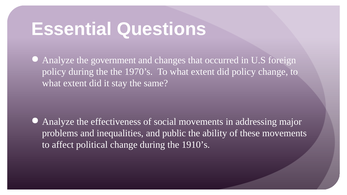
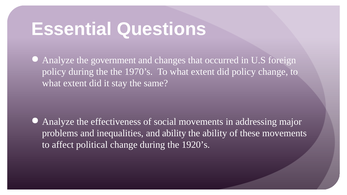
and public: public -> ability
1910’s: 1910’s -> 1920’s
